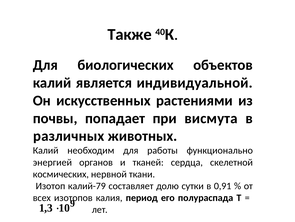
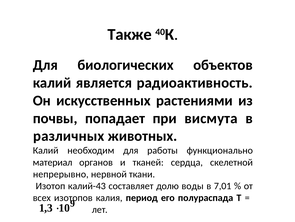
индивидуальной: индивидуальной -> радиоактивность
энергией: энергией -> материал
космических: космических -> непрерывно
калий-79: калий-79 -> калий-43
сутки: сутки -> воды
0,91: 0,91 -> 7,01
